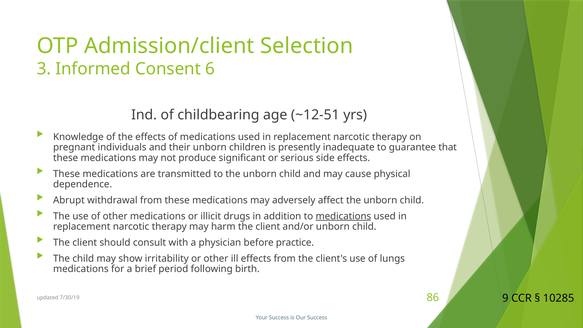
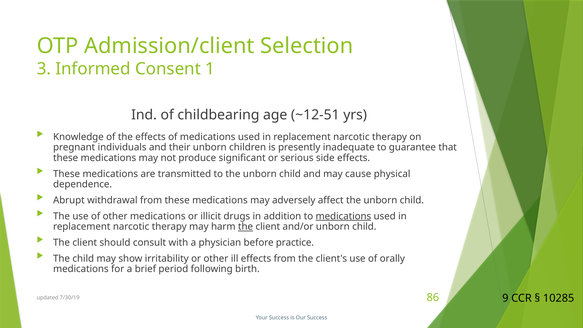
6: 6 -> 1
the at (246, 227) underline: none -> present
lungs: lungs -> orally
